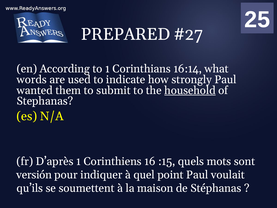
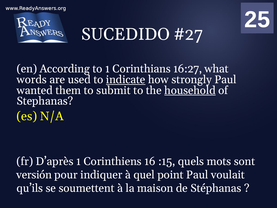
PREPARED: PREPARED -> SUCEDIDO
16:14: 16:14 -> 16:27
indicate underline: none -> present
